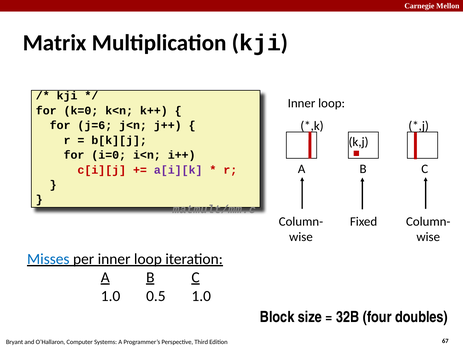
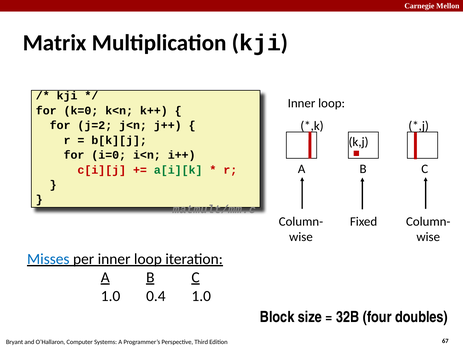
j=6: j=6 -> j=2
a[i][k colour: purple -> green
0.5: 0.5 -> 0.4
